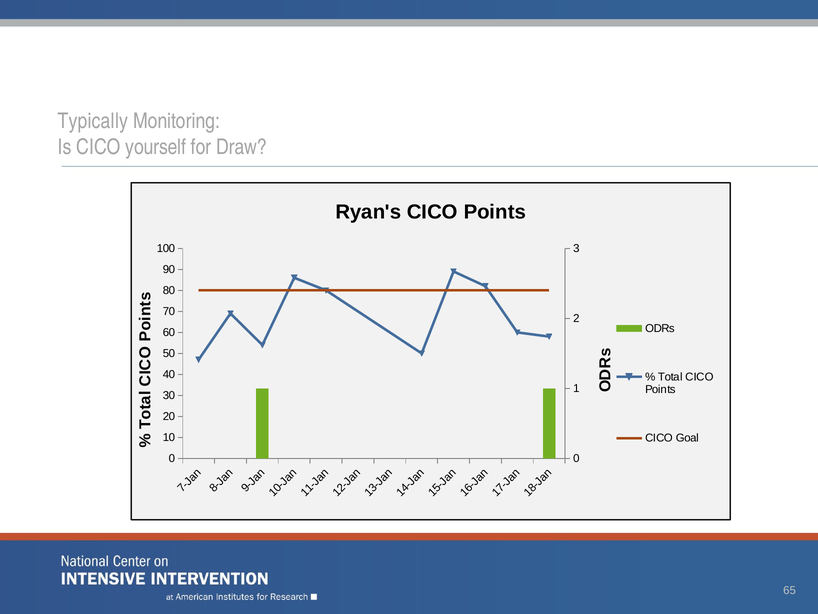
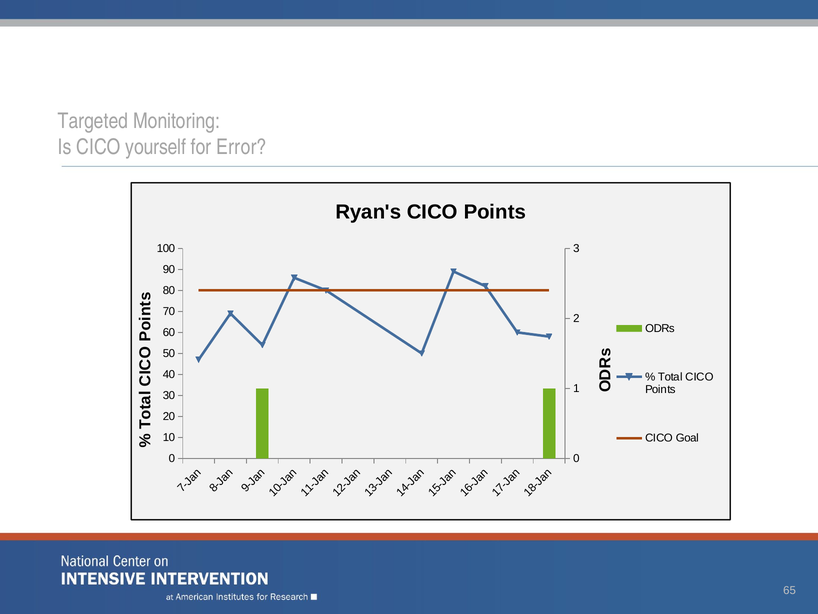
Typically: Typically -> Targeted
Draw: Draw -> Error
